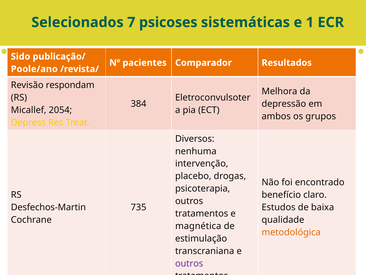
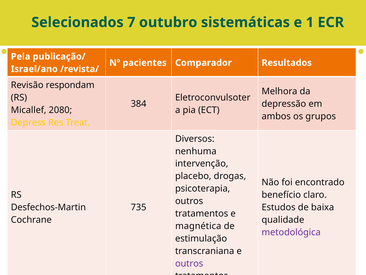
psicoses: psicoses -> outubro
Sido: Sido -> Pela
Poole/ano: Poole/ano -> Israel/ano
2054: 2054 -> 2080
metodológica colour: orange -> purple
